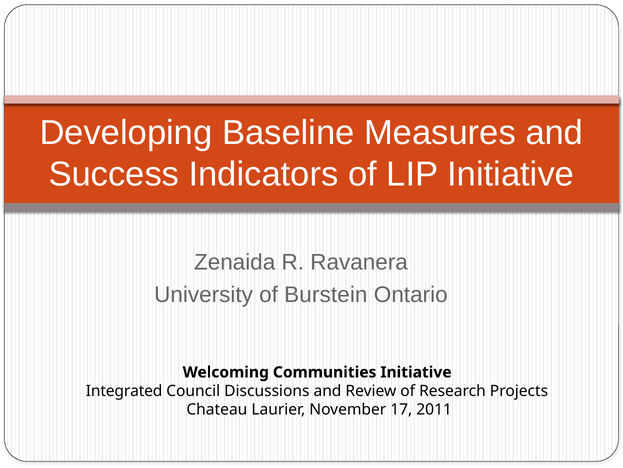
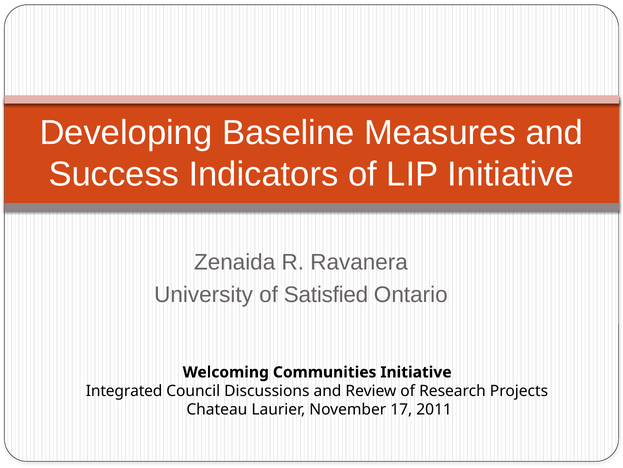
Burstein: Burstein -> Satisfied
